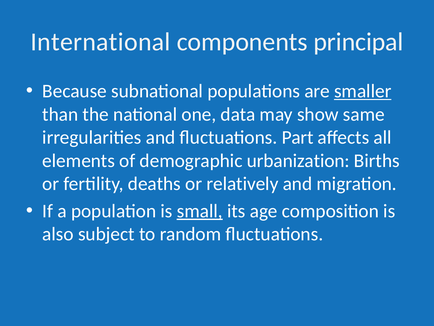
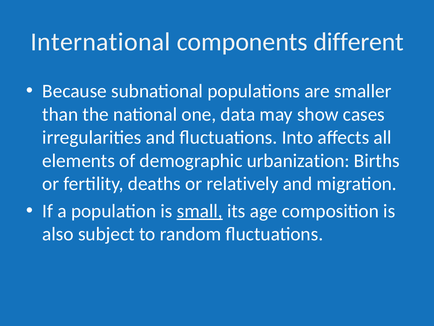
principal: principal -> different
smaller underline: present -> none
same: same -> cases
Part: Part -> Into
